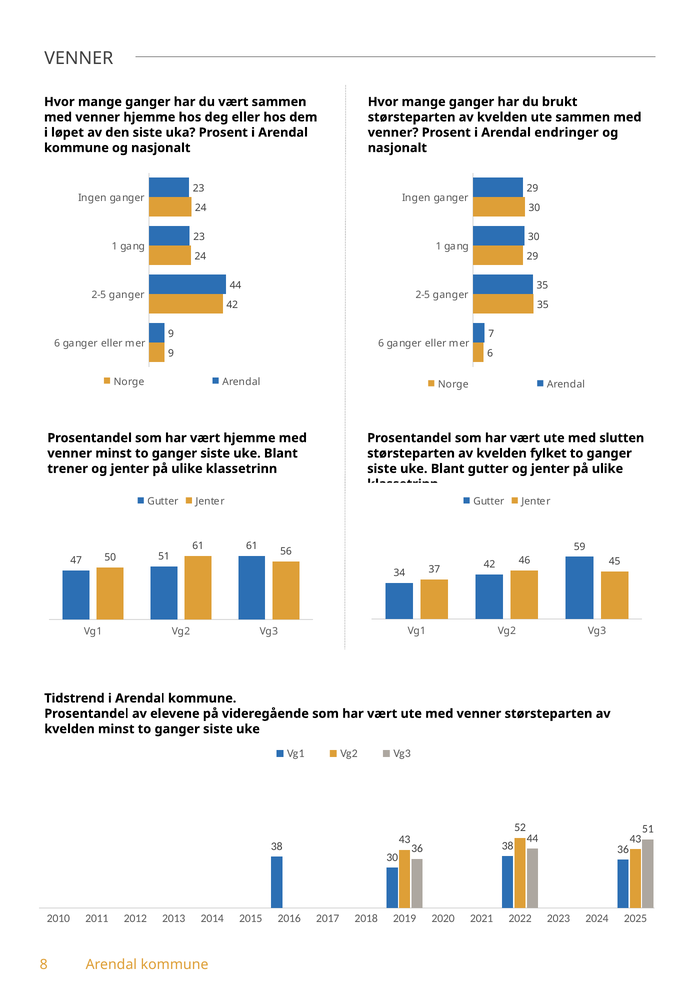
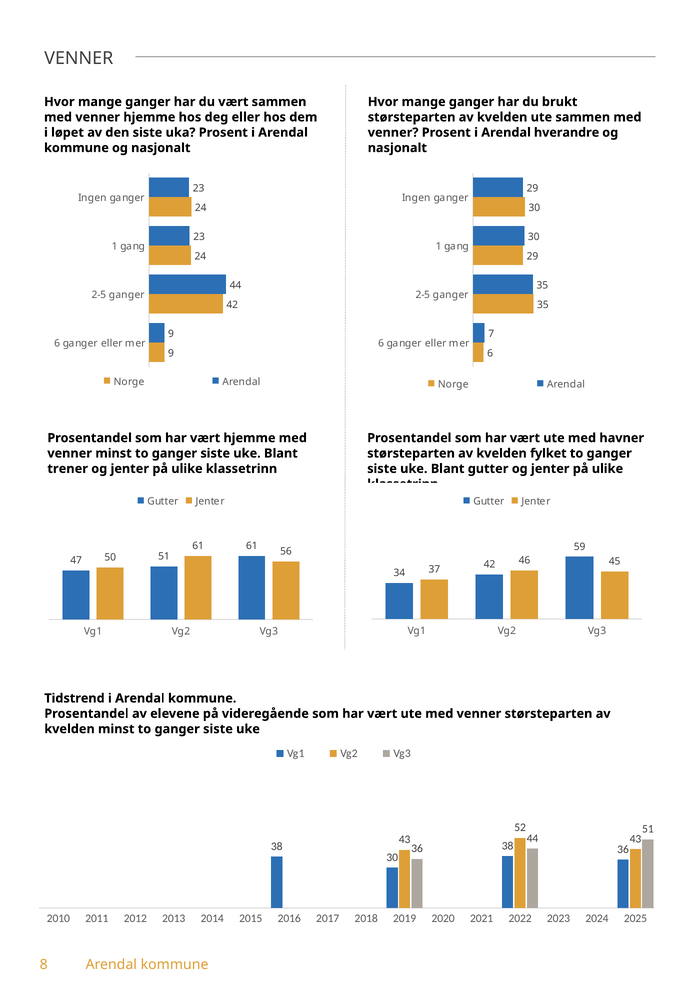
endringer: endringer -> hverandre
slutten: slutten -> havner
